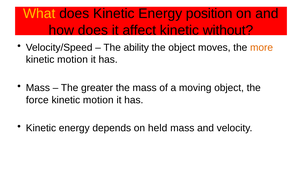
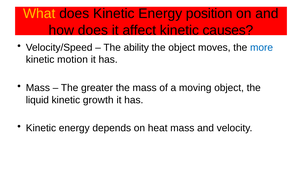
without: without -> causes
more colour: orange -> blue
force: force -> liquid
motion at (98, 100): motion -> growth
held: held -> heat
